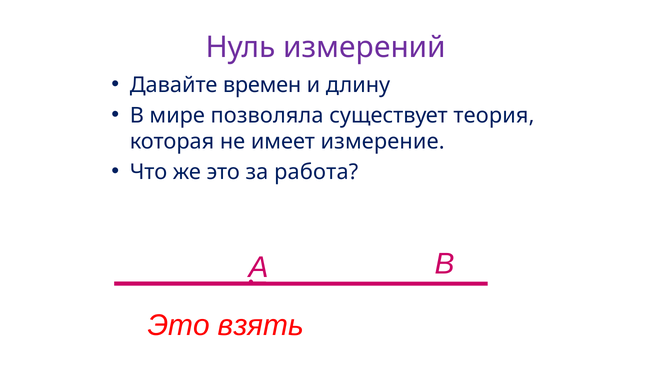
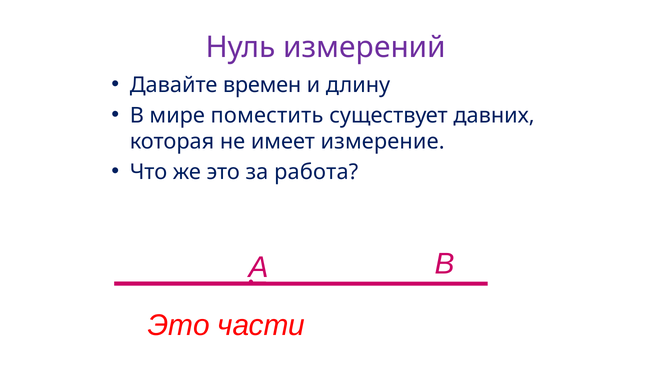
позволяла: позволяла -> поместить
теория: теория -> давних
взять: взять -> части
